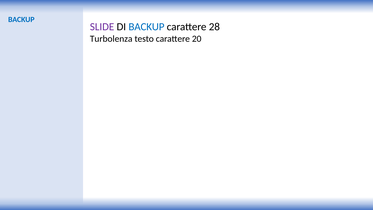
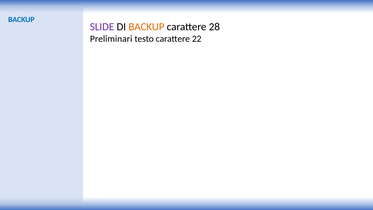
BACKUP at (146, 27) colour: blue -> orange
Turbolenza: Turbolenza -> Preliminari
20: 20 -> 22
